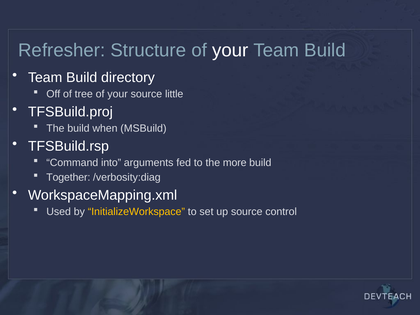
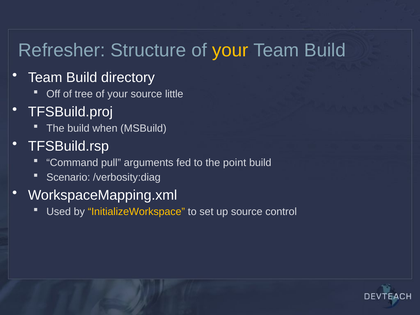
your at (230, 50) colour: white -> yellow
into: into -> pull
more: more -> point
Together: Together -> Scenario
